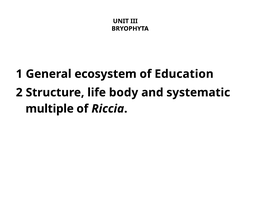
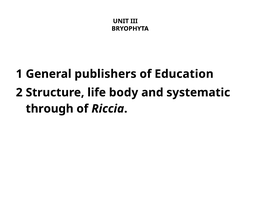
ecosystem: ecosystem -> publishers
multiple: multiple -> through
